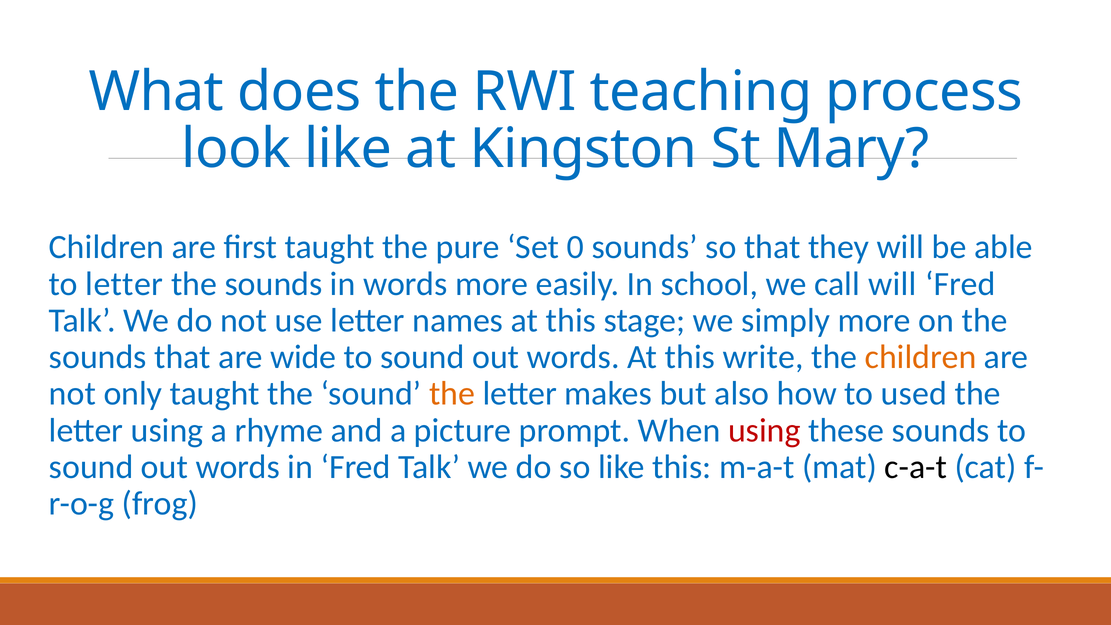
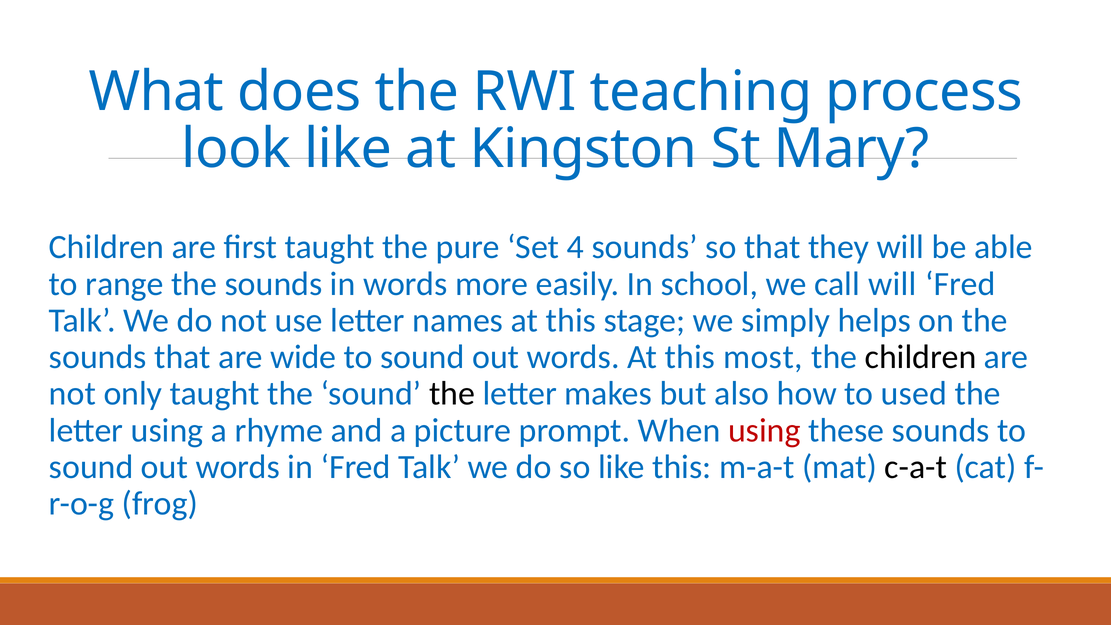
0: 0 -> 4
to letter: letter -> range
simply more: more -> helps
write: write -> most
children at (921, 357) colour: orange -> black
the at (452, 394) colour: orange -> black
